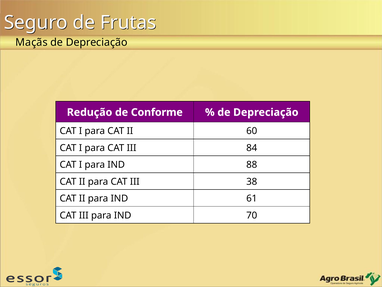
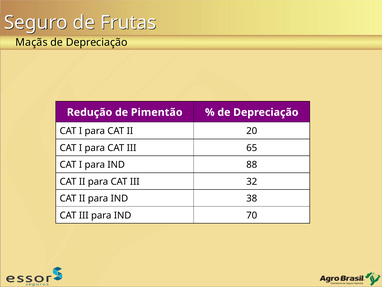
Conforme: Conforme -> Pimentão
60: 60 -> 20
84: 84 -> 65
38: 38 -> 32
61: 61 -> 38
